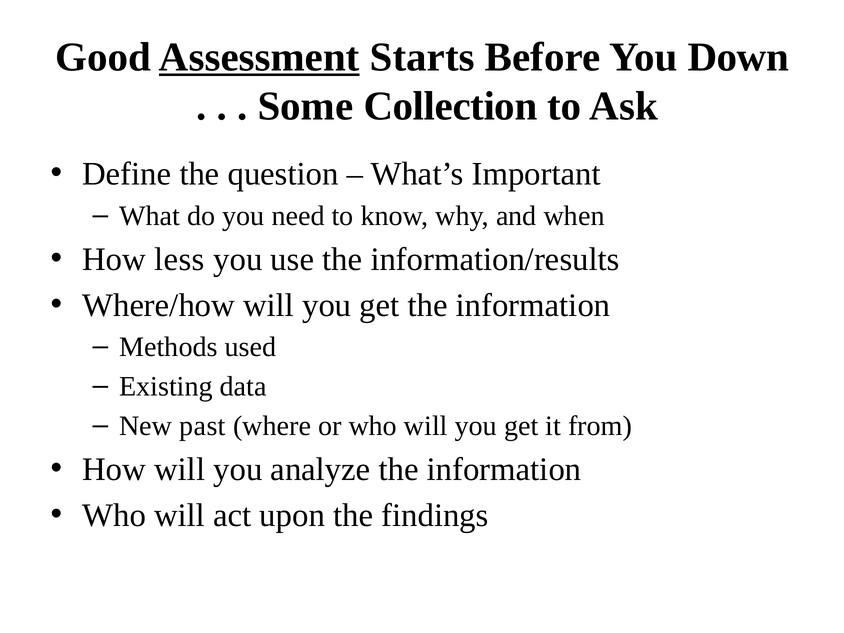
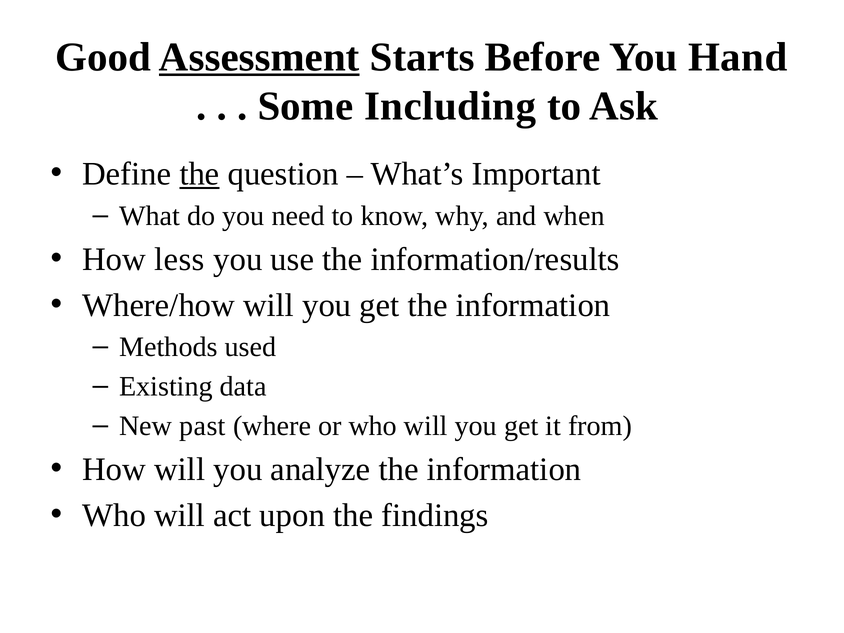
Down: Down -> Hand
Collection: Collection -> Including
the at (200, 174) underline: none -> present
